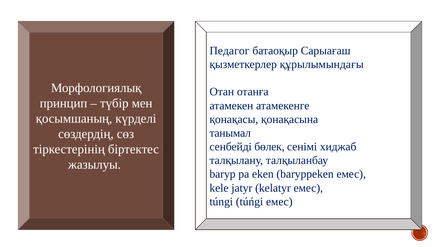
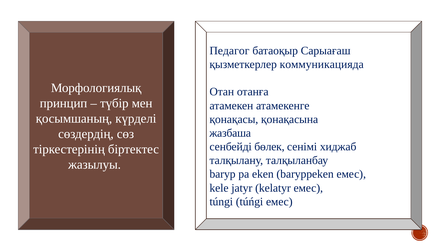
құрылымындағы: құрылымындағы -> коммуникацияда
танымал: танымал -> жазбаша
